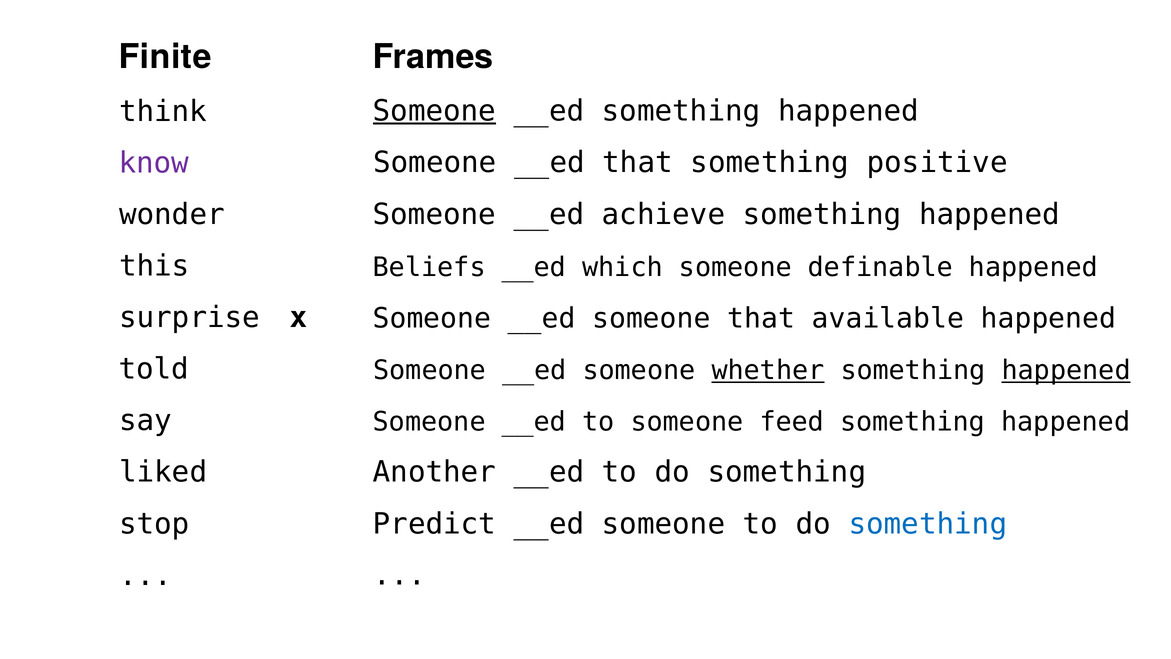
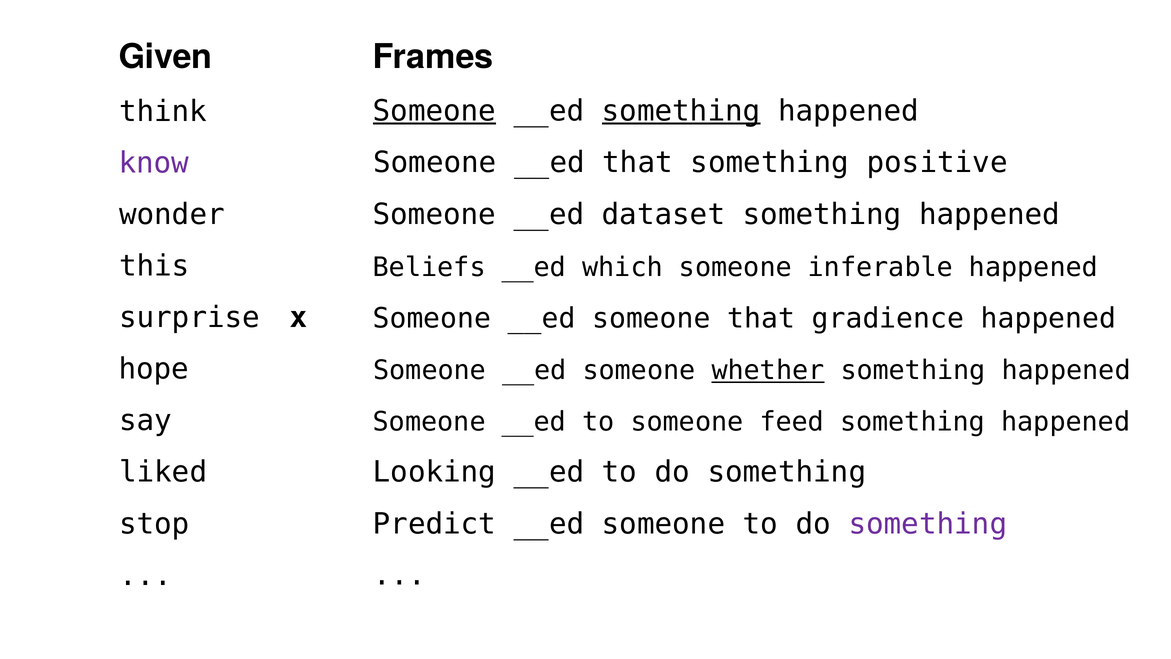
Finite: Finite -> Given
something at (681, 111) underline: none -> present
achieve: achieve -> dataset
definable: definable -> inferable
available: available -> gradience
told: told -> hope
happened at (1066, 370) underline: present -> none
Another: Another -> Looking
something at (928, 524) colour: blue -> purple
